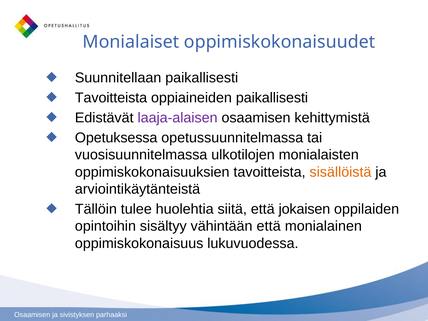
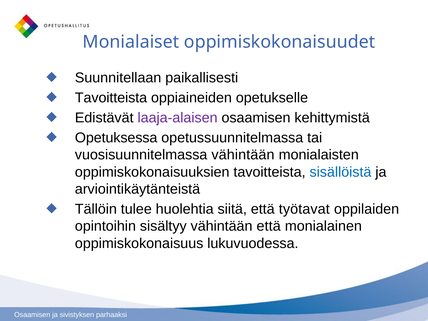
oppiaineiden paikallisesti: paikallisesti -> opetukselle
vuosisuunnitelmassa ulkotilojen: ulkotilojen -> vähintään
sisällöistä colour: orange -> blue
jokaisen: jokaisen -> työtavat
